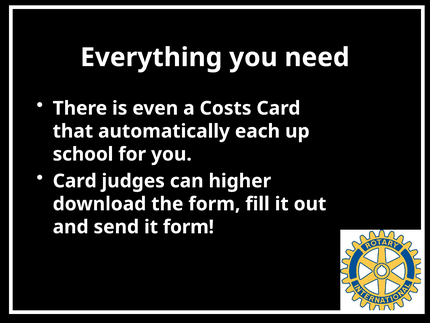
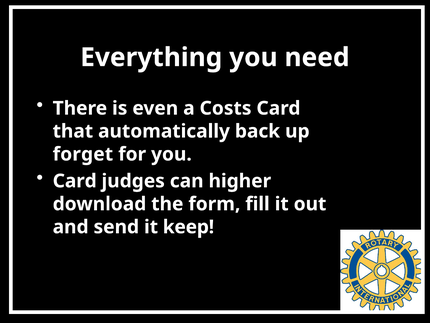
each: each -> back
school: school -> forget
it form: form -> keep
